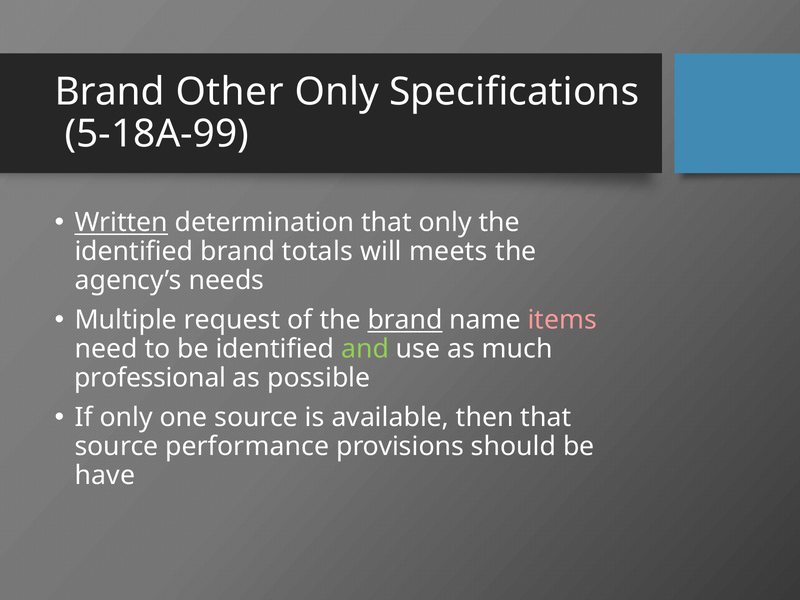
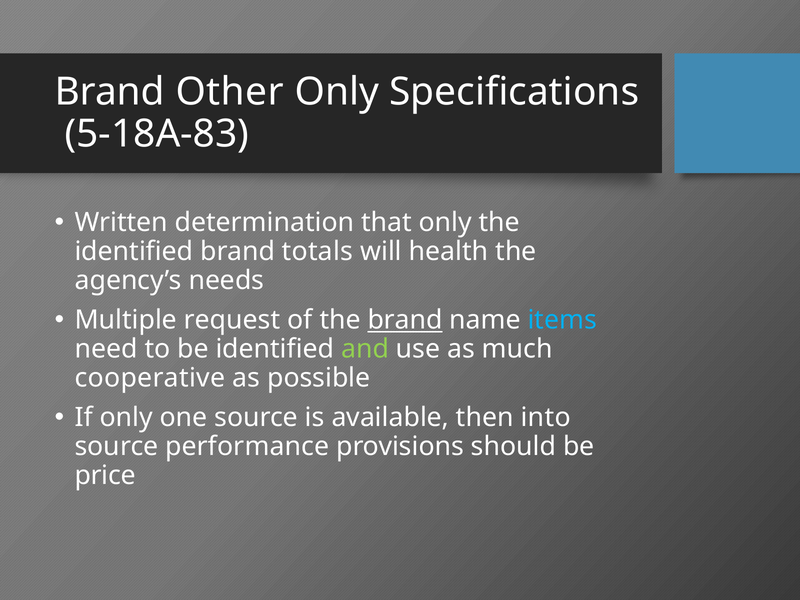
5-18A-99: 5-18A-99 -> 5-18A-83
Written underline: present -> none
meets: meets -> health
items colour: pink -> light blue
professional: professional -> cooperative
then that: that -> into
have: have -> price
